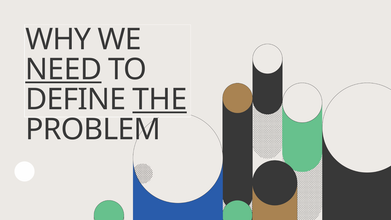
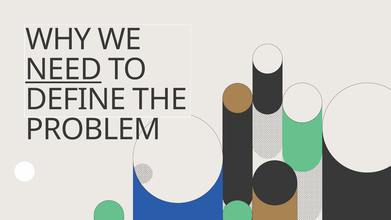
THE underline: present -> none
